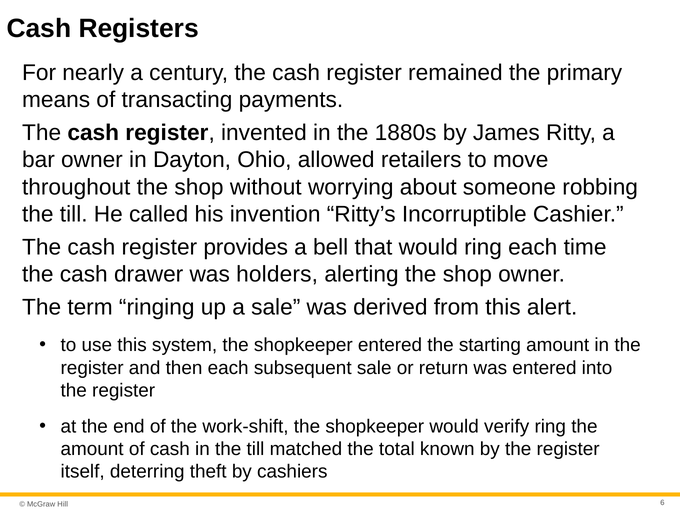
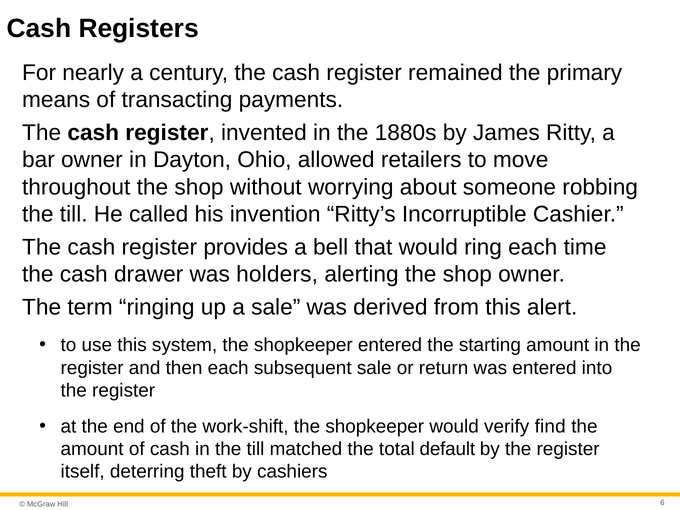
verify ring: ring -> find
known: known -> default
